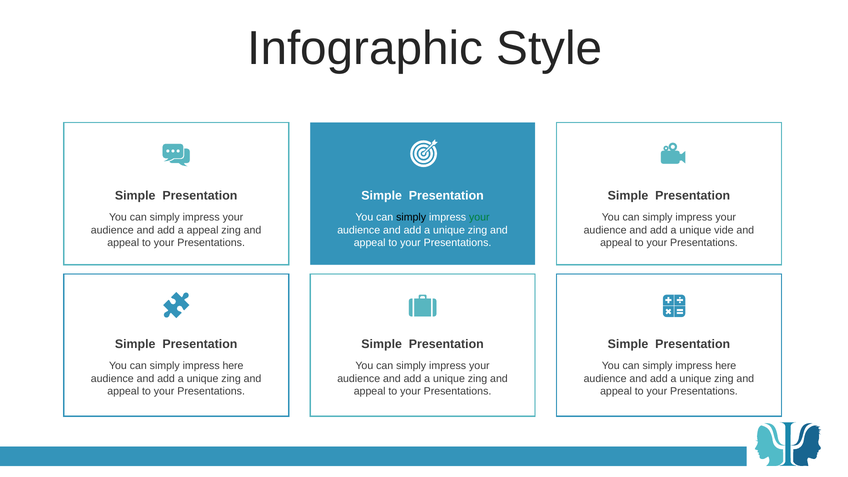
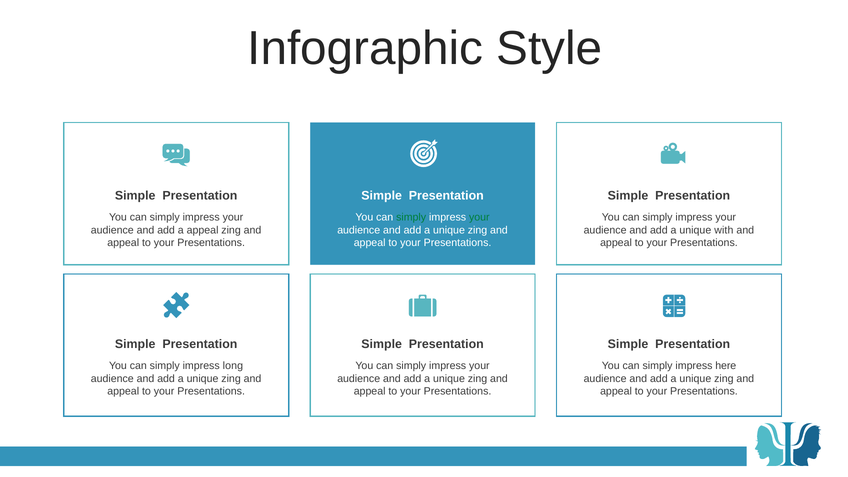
simply at (411, 217) colour: black -> green
vide: vide -> with
here at (233, 366): here -> long
